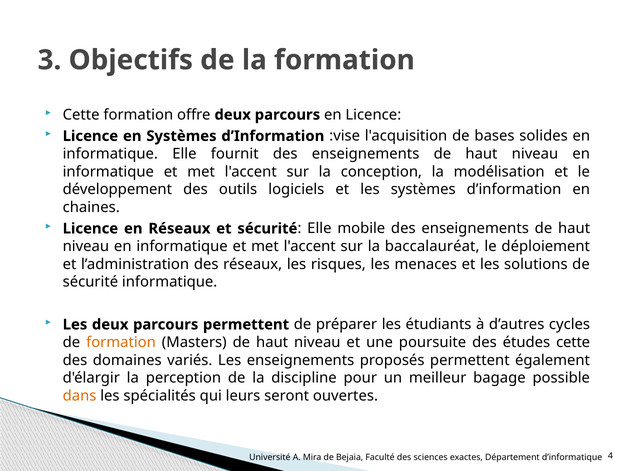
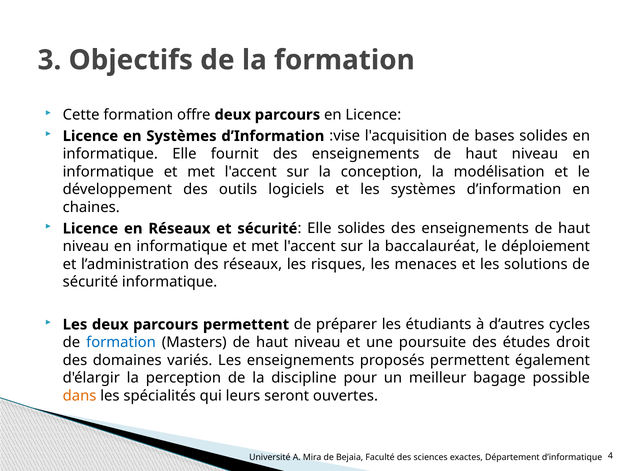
Elle mobile: mobile -> solides
formation at (121, 342) colour: orange -> blue
études cette: cette -> droit
